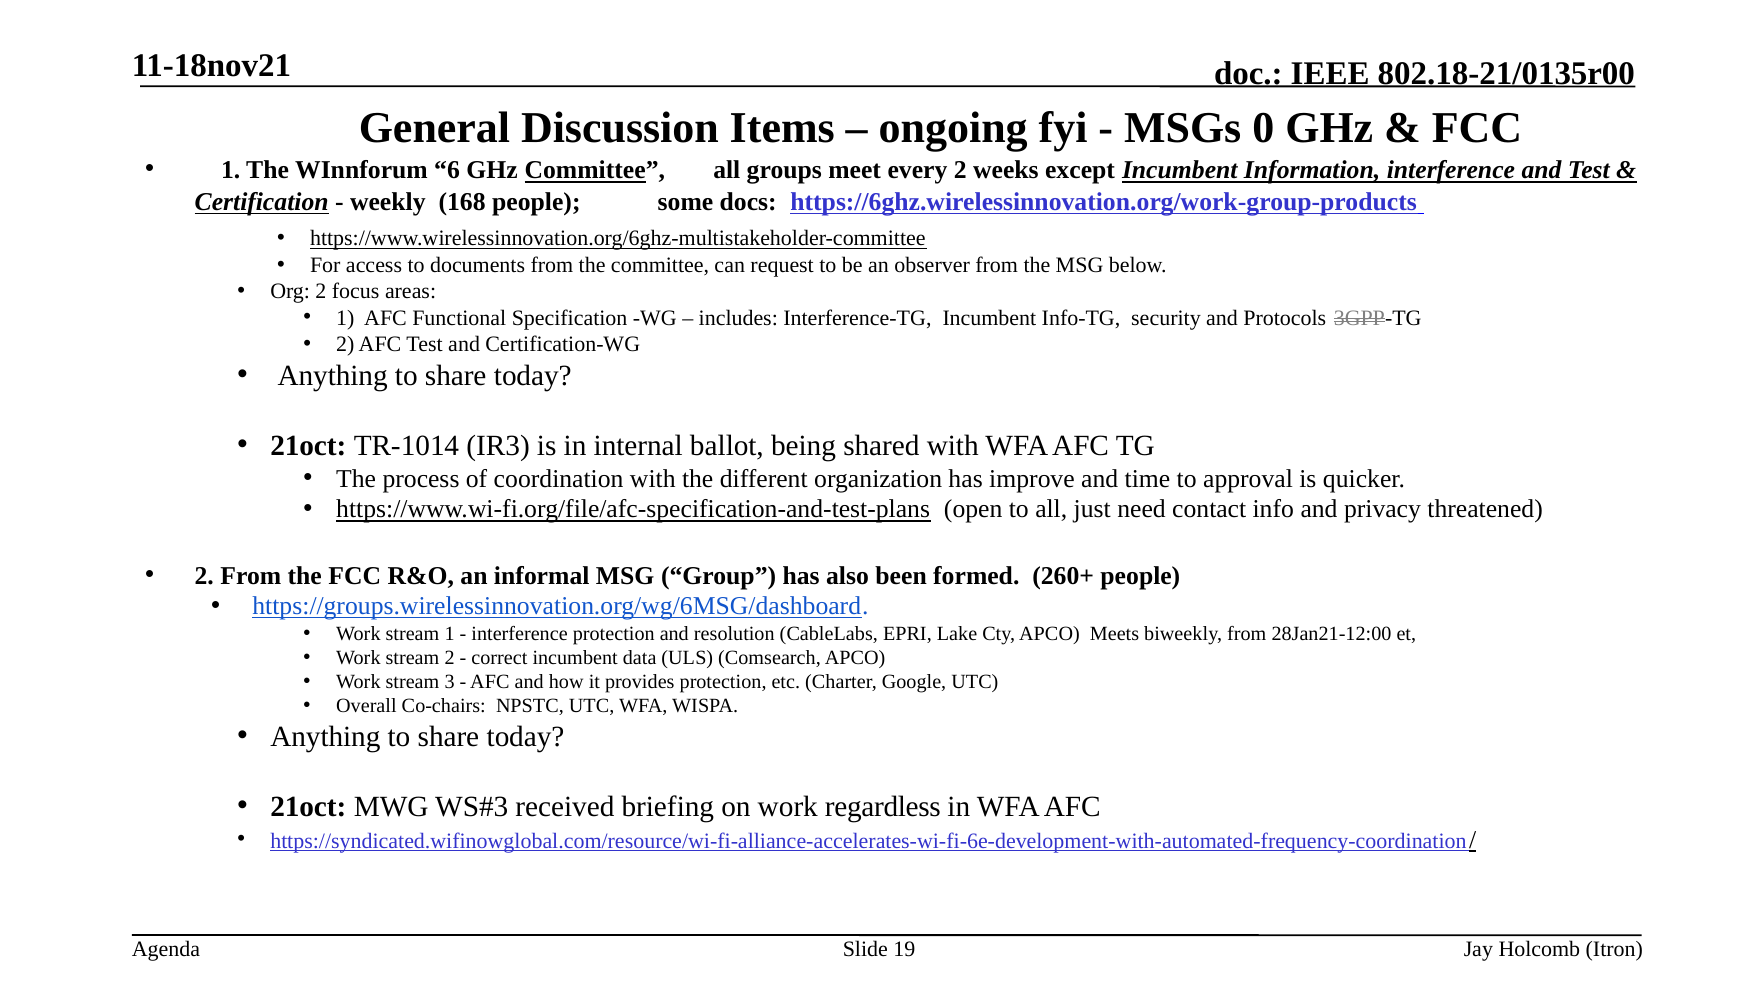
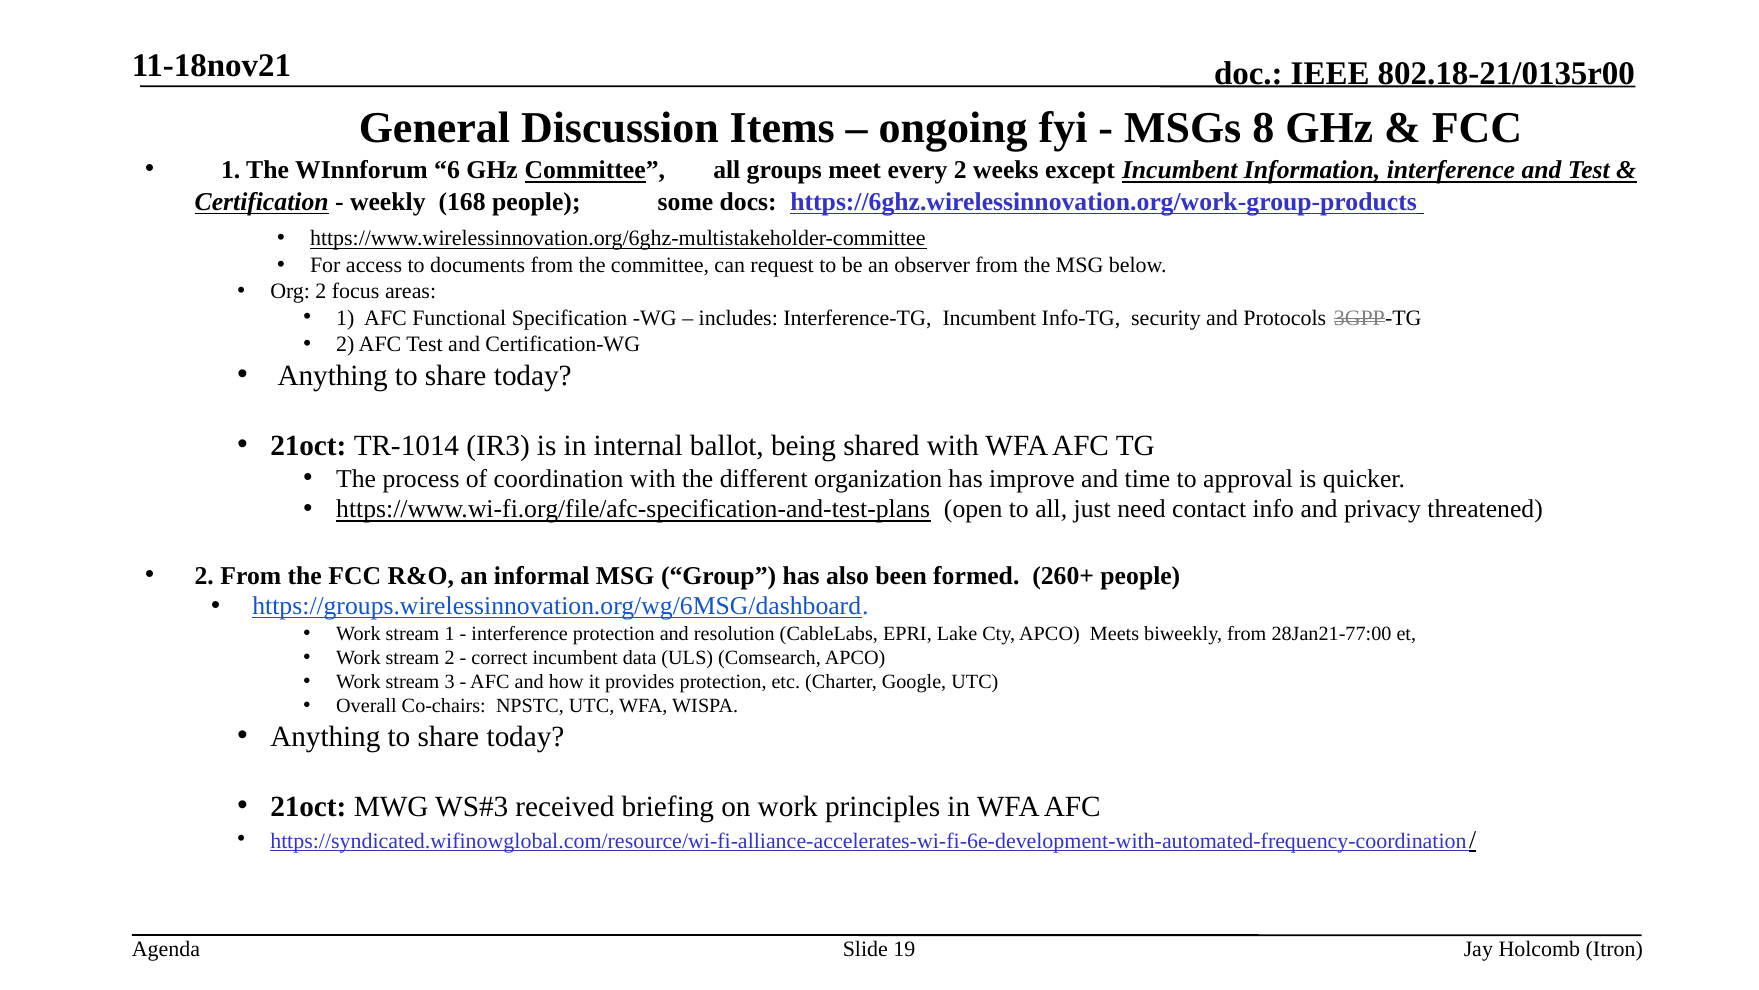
0: 0 -> 8
28Jan21-12:00: 28Jan21-12:00 -> 28Jan21-77:00
regardless: regardless -> principles
